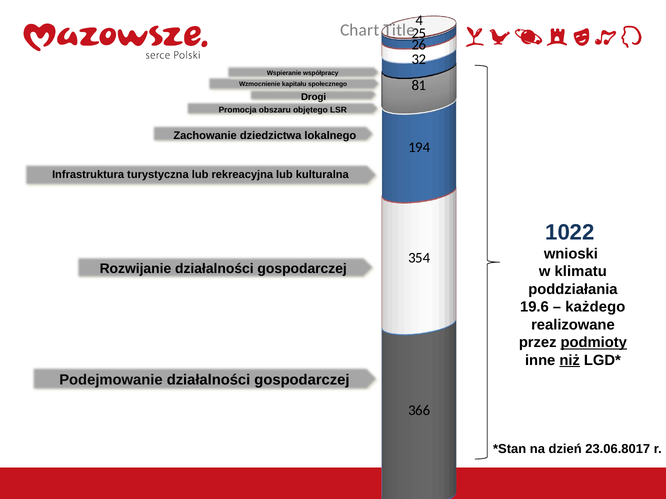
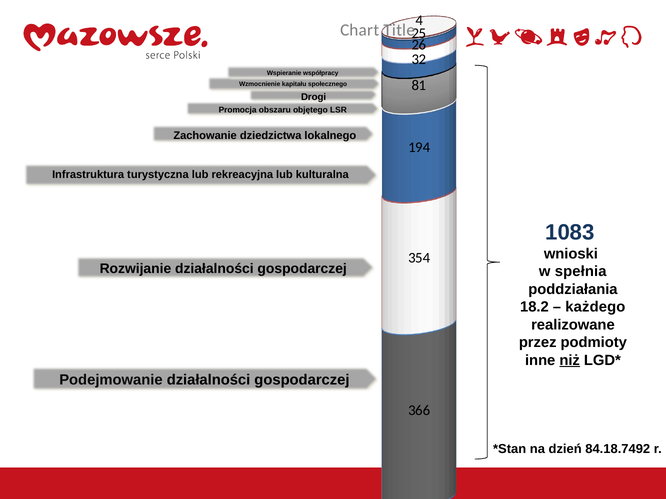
1022: 1022 -> 1083
klimatu: klimatu -> spełnia
19.6: 19.6 -> 18.2
podmioty underline: present -> none
23.06.8017: 23.06.8017 -> 84.18.7492
